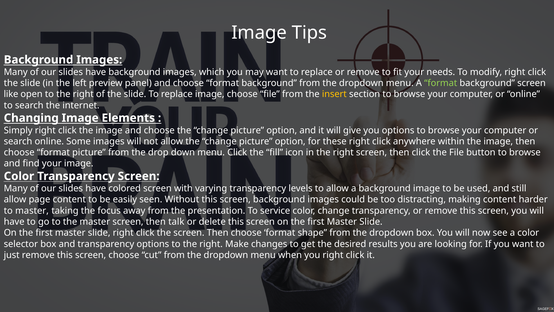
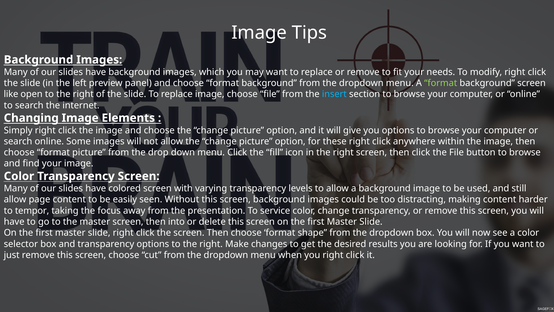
insert colour: yellow -> light blue
to master: master -> tempor
talk: talk -> into
